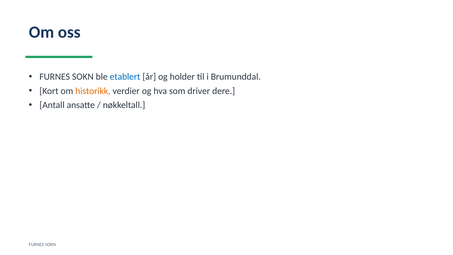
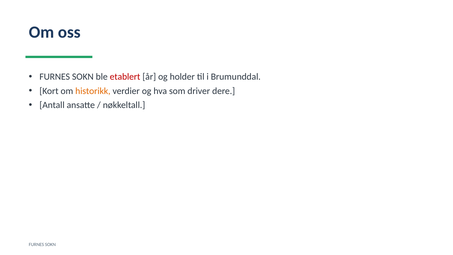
etablert colour: blue -> red
